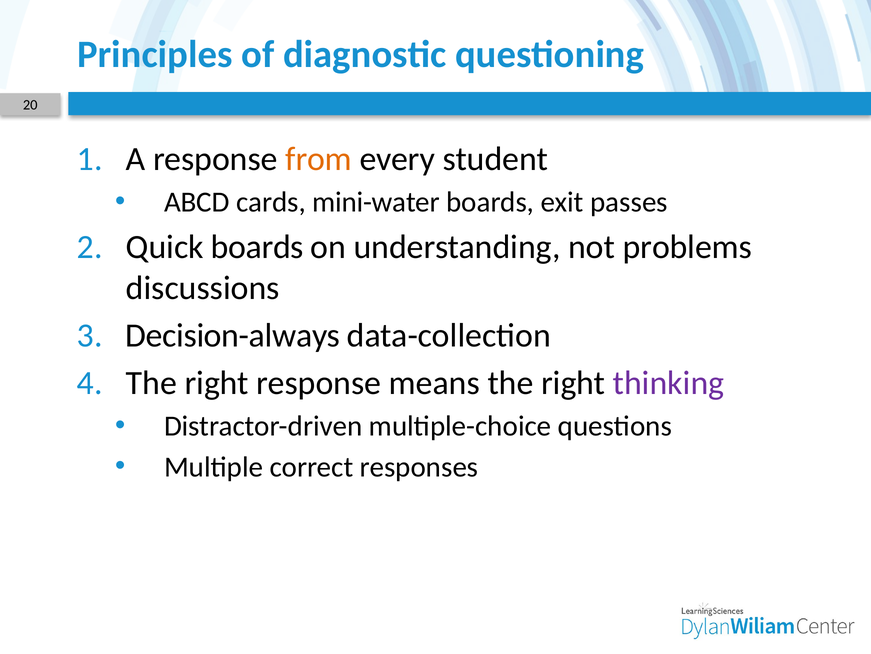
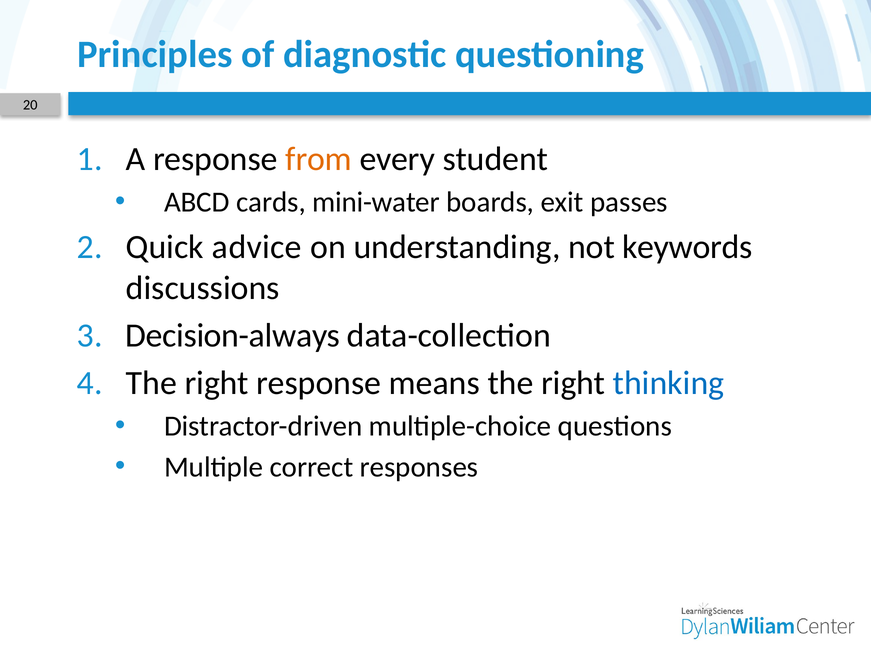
Quick boards: boards -> advice
problems: problems -> keywords
thinking colour: purple -> blue
